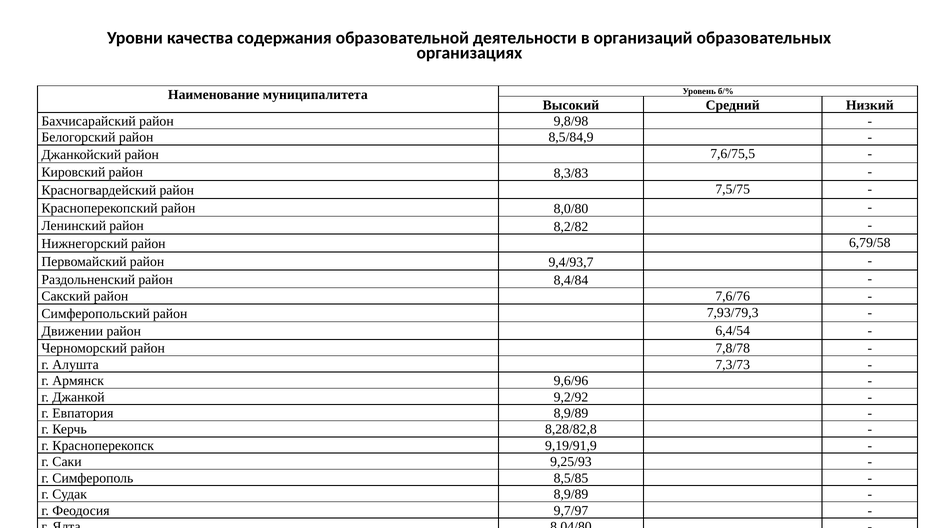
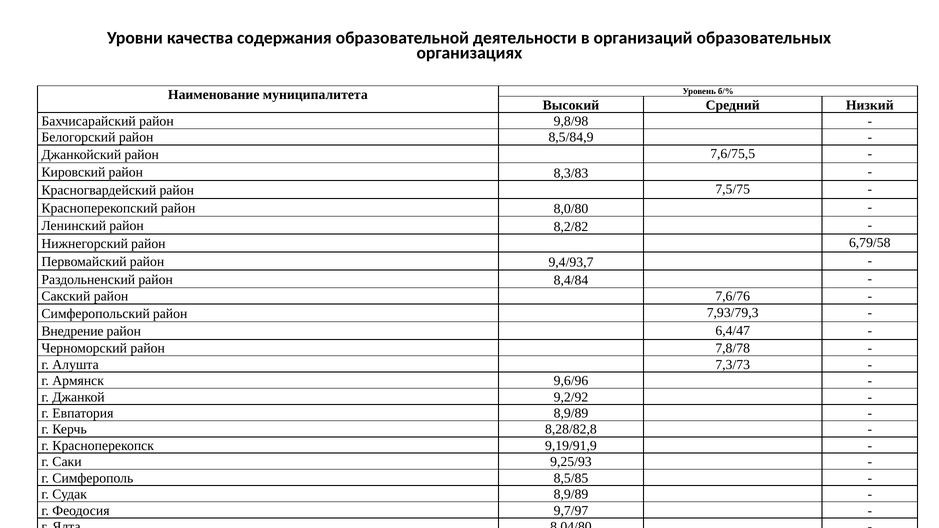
Движении: Движении -> Внедрение
6,4/54: 6,4/54 -> 6,4/47
